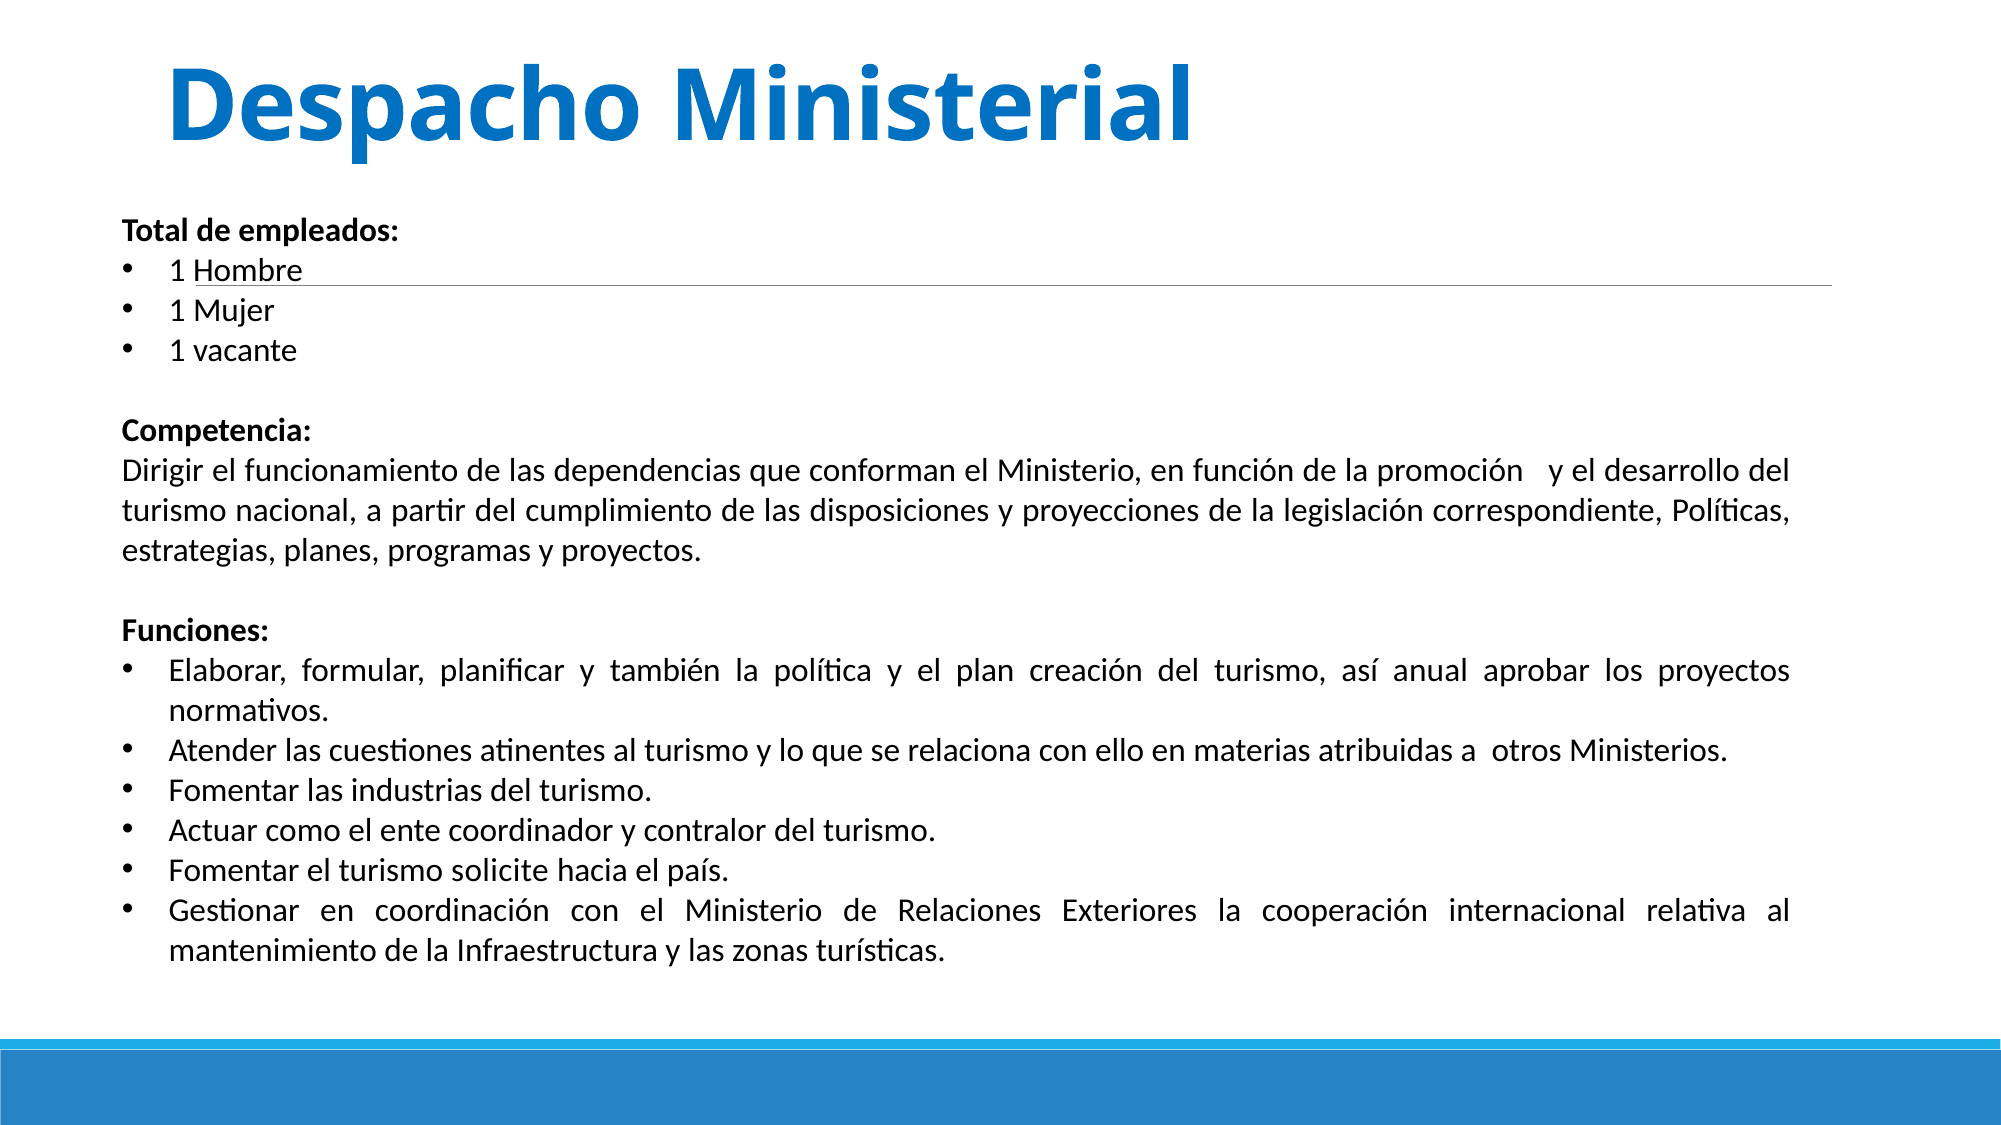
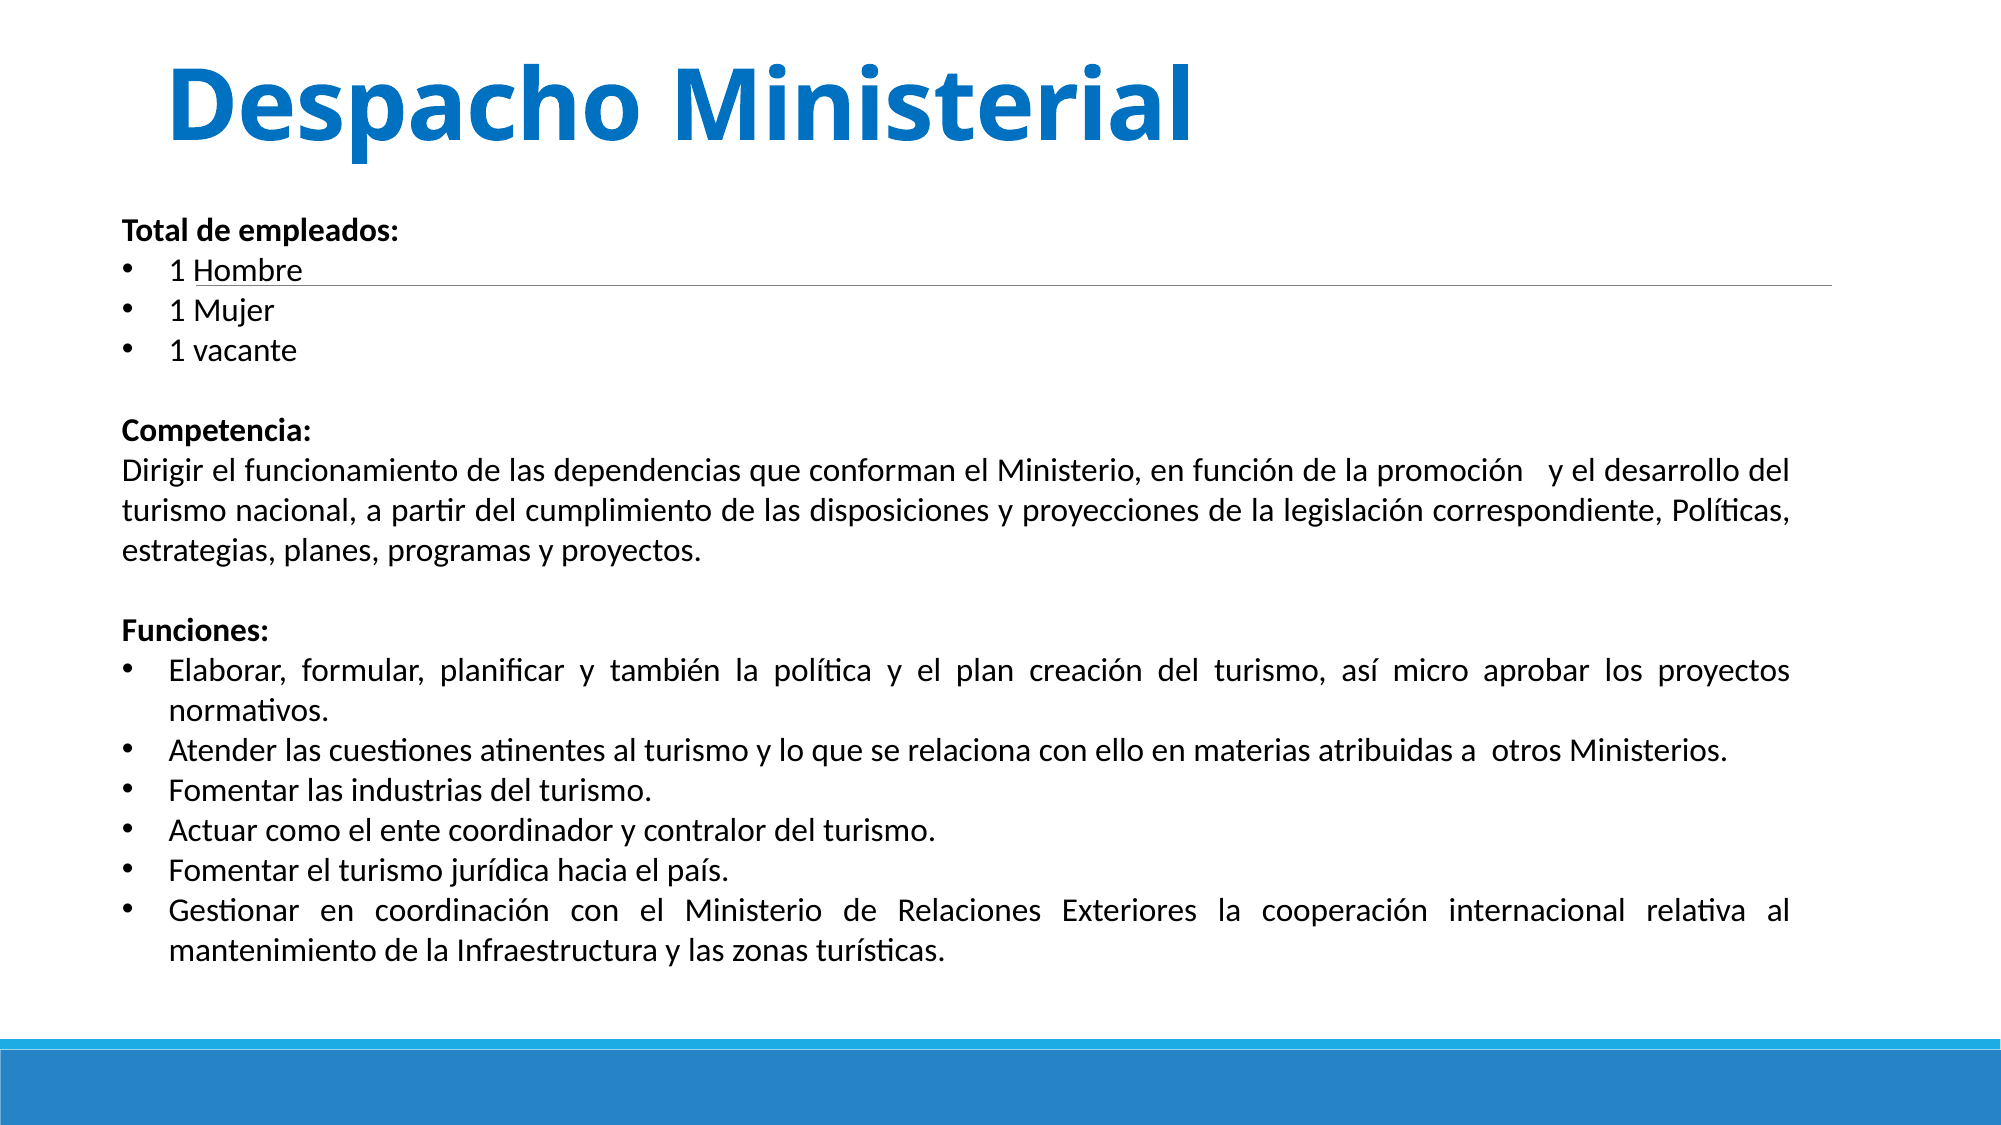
anual: anual -> micro
solicite: solicite -> jurídica
